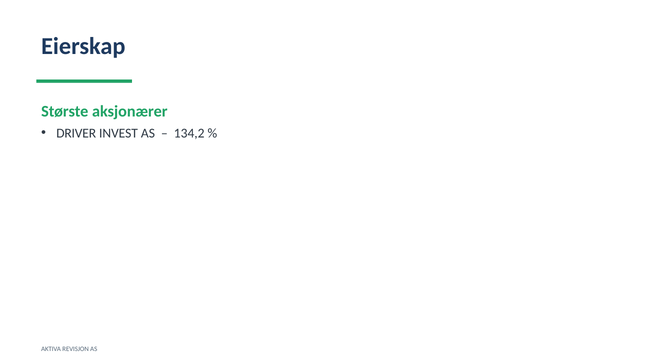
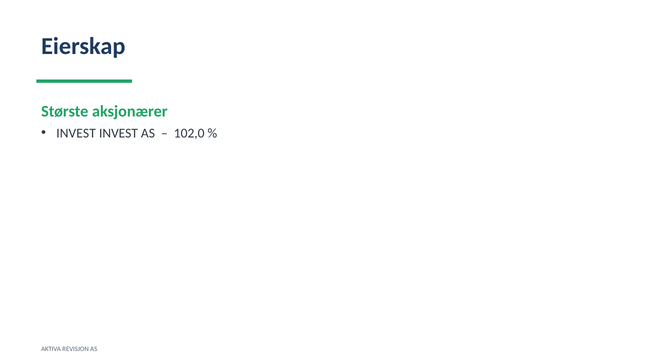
DRIVER at (76, 133): DRIVER -> INVEST
134,2: 134,2 -> 102,0
